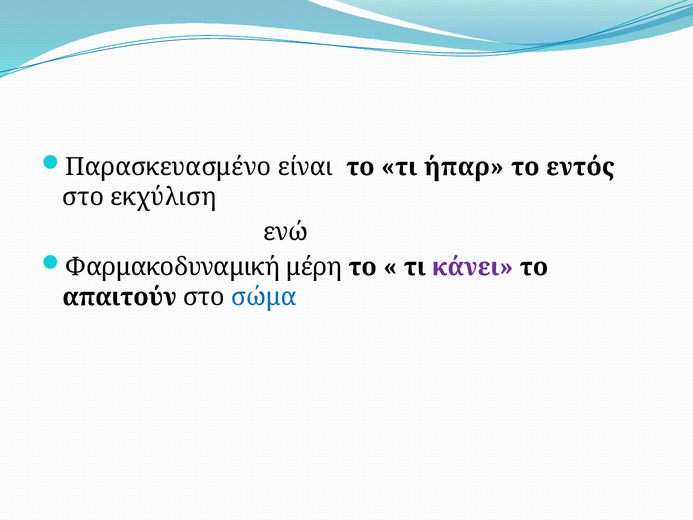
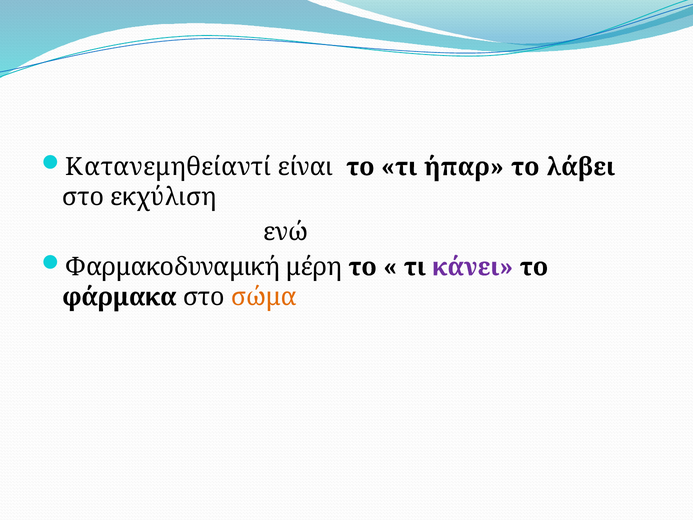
Παρασκευασμένο: Παρασκευασμένο -> Κατανεμηθείαντί
εντός: εντός -> λάβει
απαιτούν: απαιτούν -> φάρμακα
σώμα colour: blue -> orange
